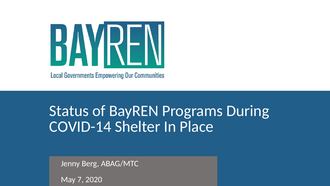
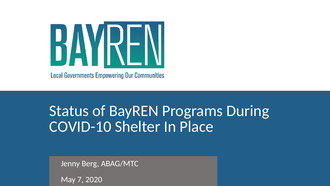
COVID-14: COVID-14 -> COVID-10
